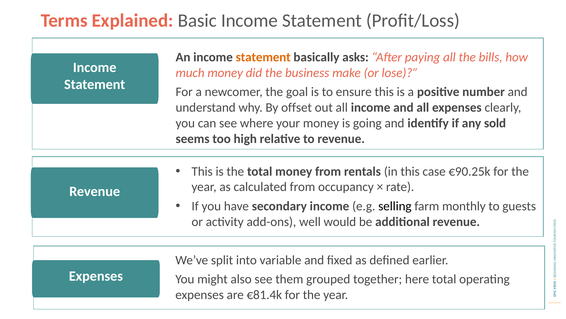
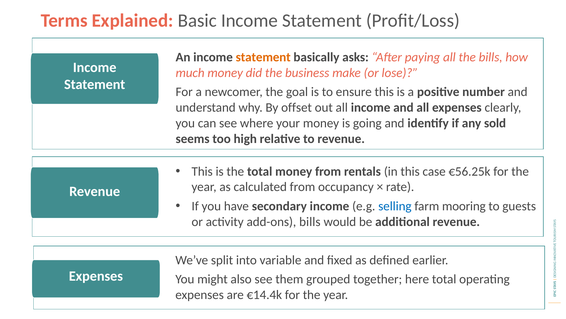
€90.25k: €90.25k -> €56.25k
selling colour: black -> blue
monthly: monthly -> mooring
add-ons well: well -> bills
€81.4k: €81.4k -> €14.4k
